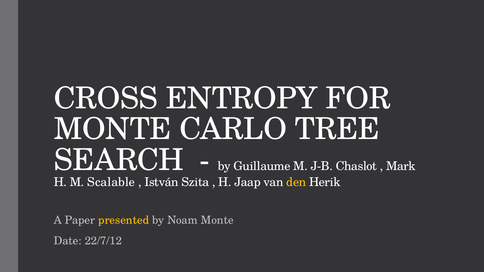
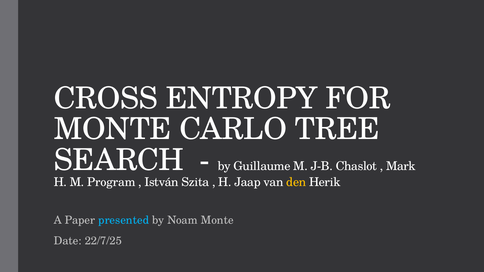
Scalable: Scalable -> Program
presented colour: yellow -> light blue
22/7/12: 22/7/12 -> 22/7/25
